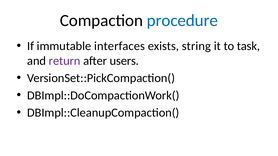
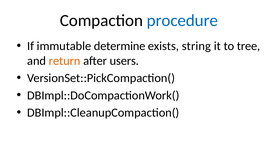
interfaces: interfaces -> determine
task: task -> tree
return colour: purple -> orange
